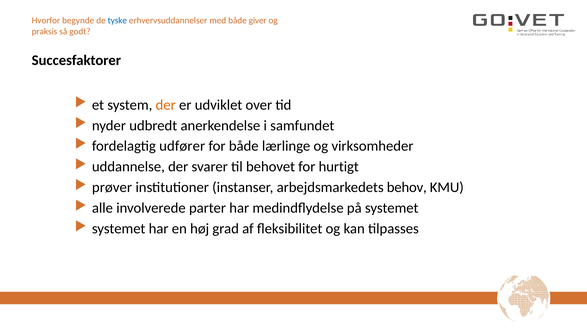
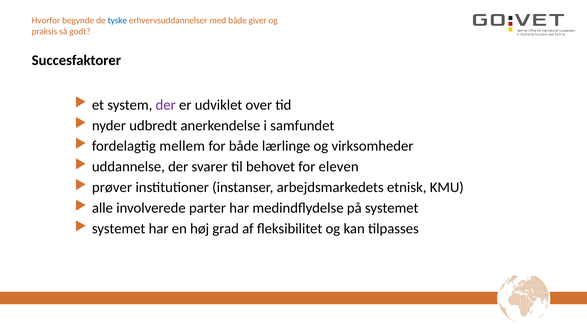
der at (166, 105) colour: orange -> purple
udfører: udfører -> mellem
hurtigt: hurtigt -> eleven
behov: behov -> etnisk
